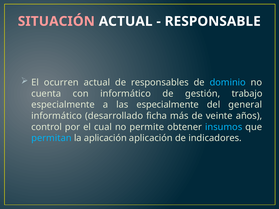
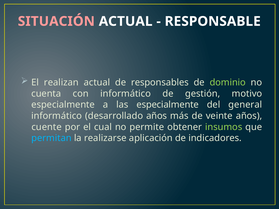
ocurren: ocurren -> realizan
dominio colour: light blue -> light green
trabajo: trabajo -> motivo
desarrollado ficha: ficha -> años
control: control -> cuente
insumos colour: light blue -> light green
la aplicación: aplicación -> realizarse
